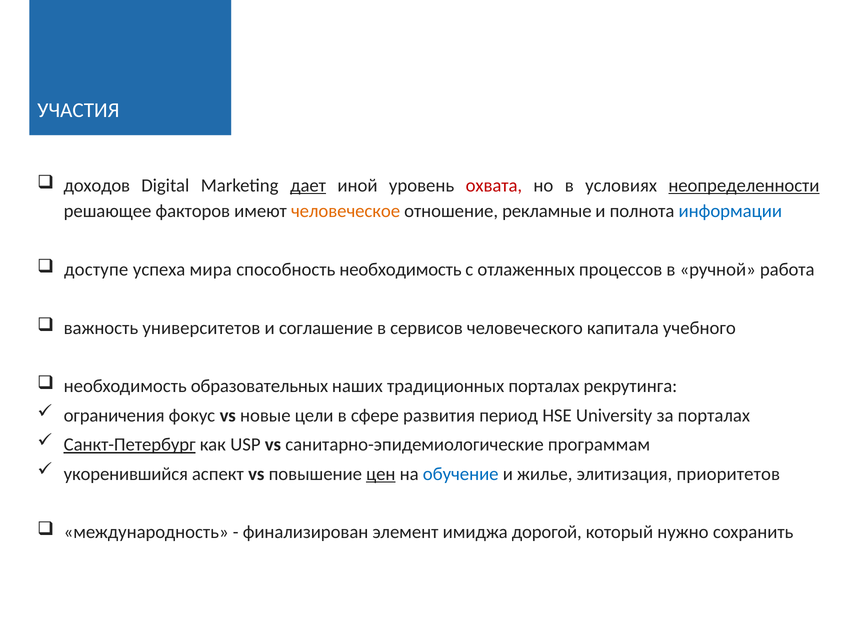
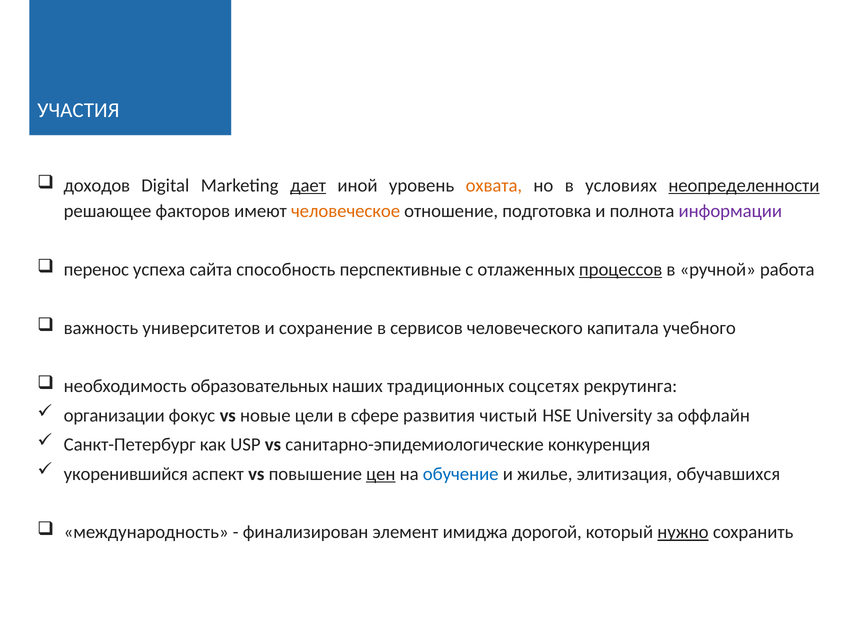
охвата colour: red -> orange
рекламные: рекламные -> подготовка
информации colour: blue -> purple
доступе: доступе -> перенос
мира: мира -> сайта
способность необходимость: необходимость -> перспективные
процессов underline: none -> present
соглашение: соглашение -> сохранение
традиционных порталах: порталах -> соцсетях
ограничения: ограничения -> организации
период: период -> чистый
за порталах: порталах -> оффлайн
Санкт-Петербург at (130, 444) underline: present -> none
программам: программам -> конкуренция
приоритетов: приоритетов -> обучавшихся
нужно underline: none -> present
